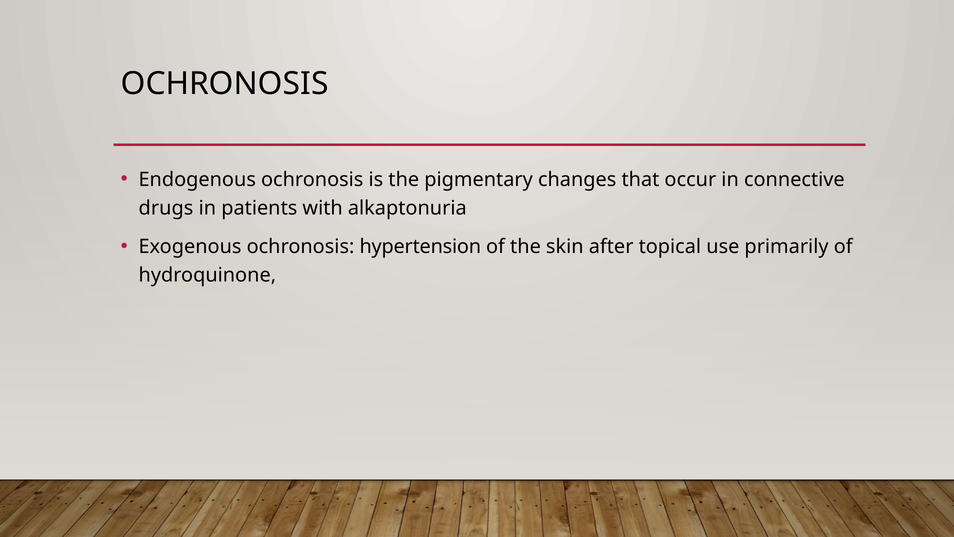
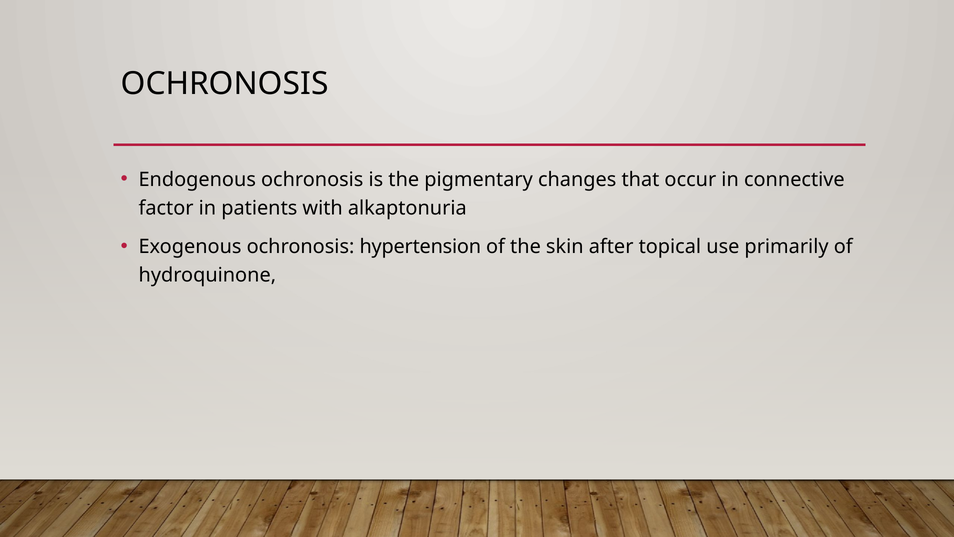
drugs: drugs -> factor
